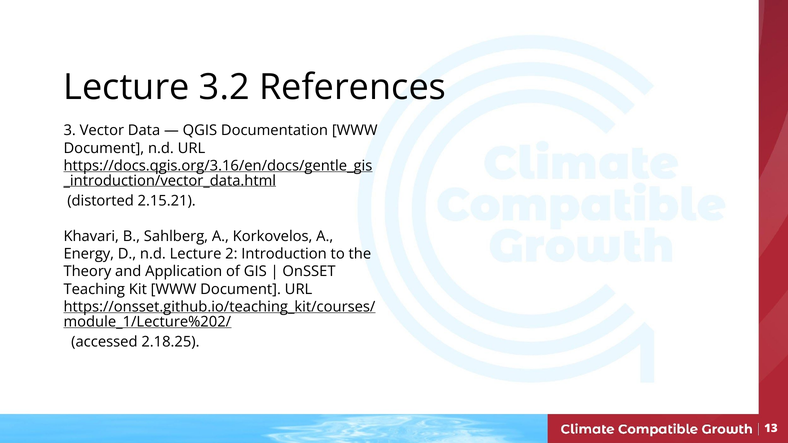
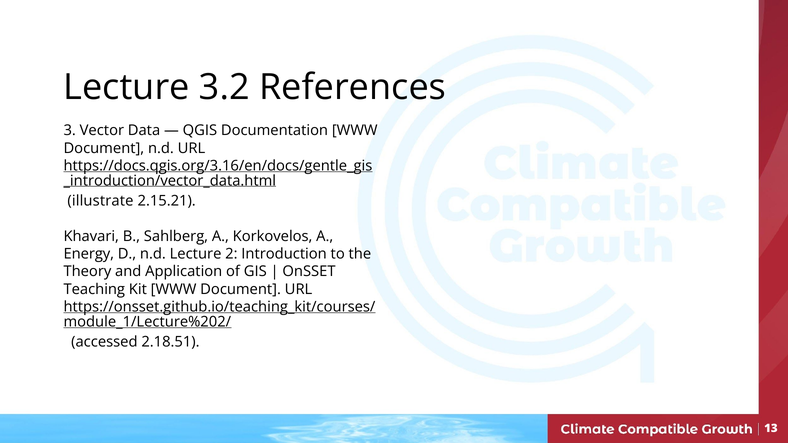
distorted: distorted -> illustrate
2.18.25: 2.18.25 -> 2.18.51
